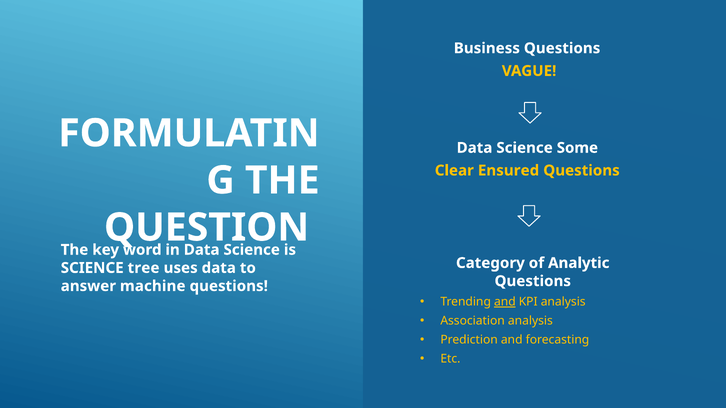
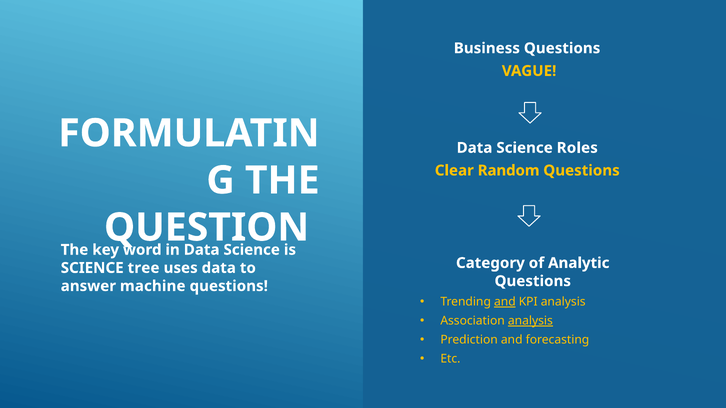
Some: Some -> Roles
Ensured: Ensured -> Random
analysis at (530, 321) underline: none -> present
